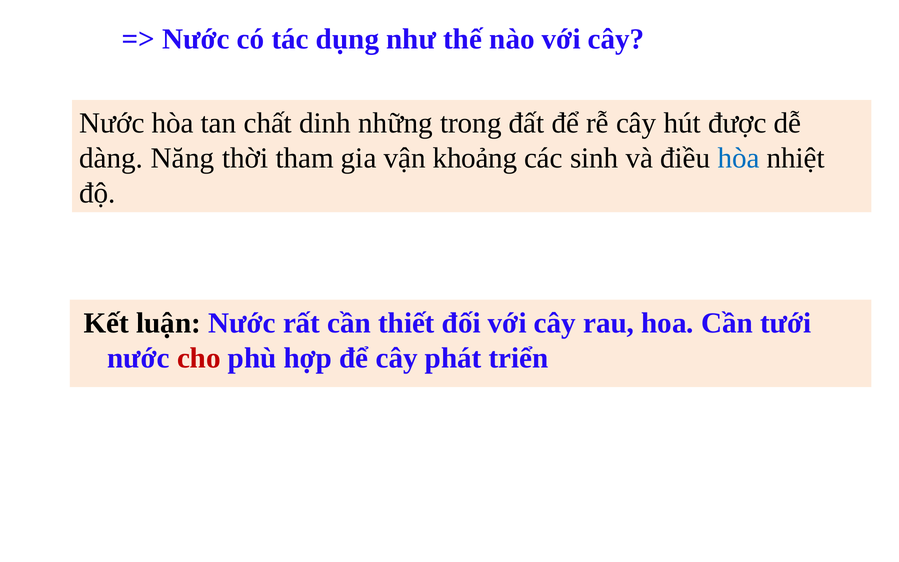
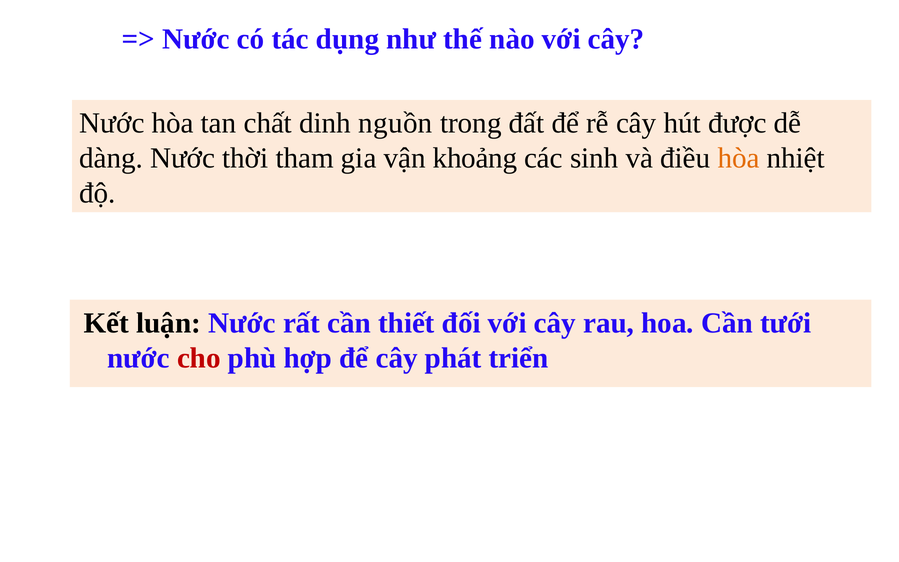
những: những -> nguồn
dàng Năng: Năng -> Nước
hòa at (739, 158) colour: blue -> orange
